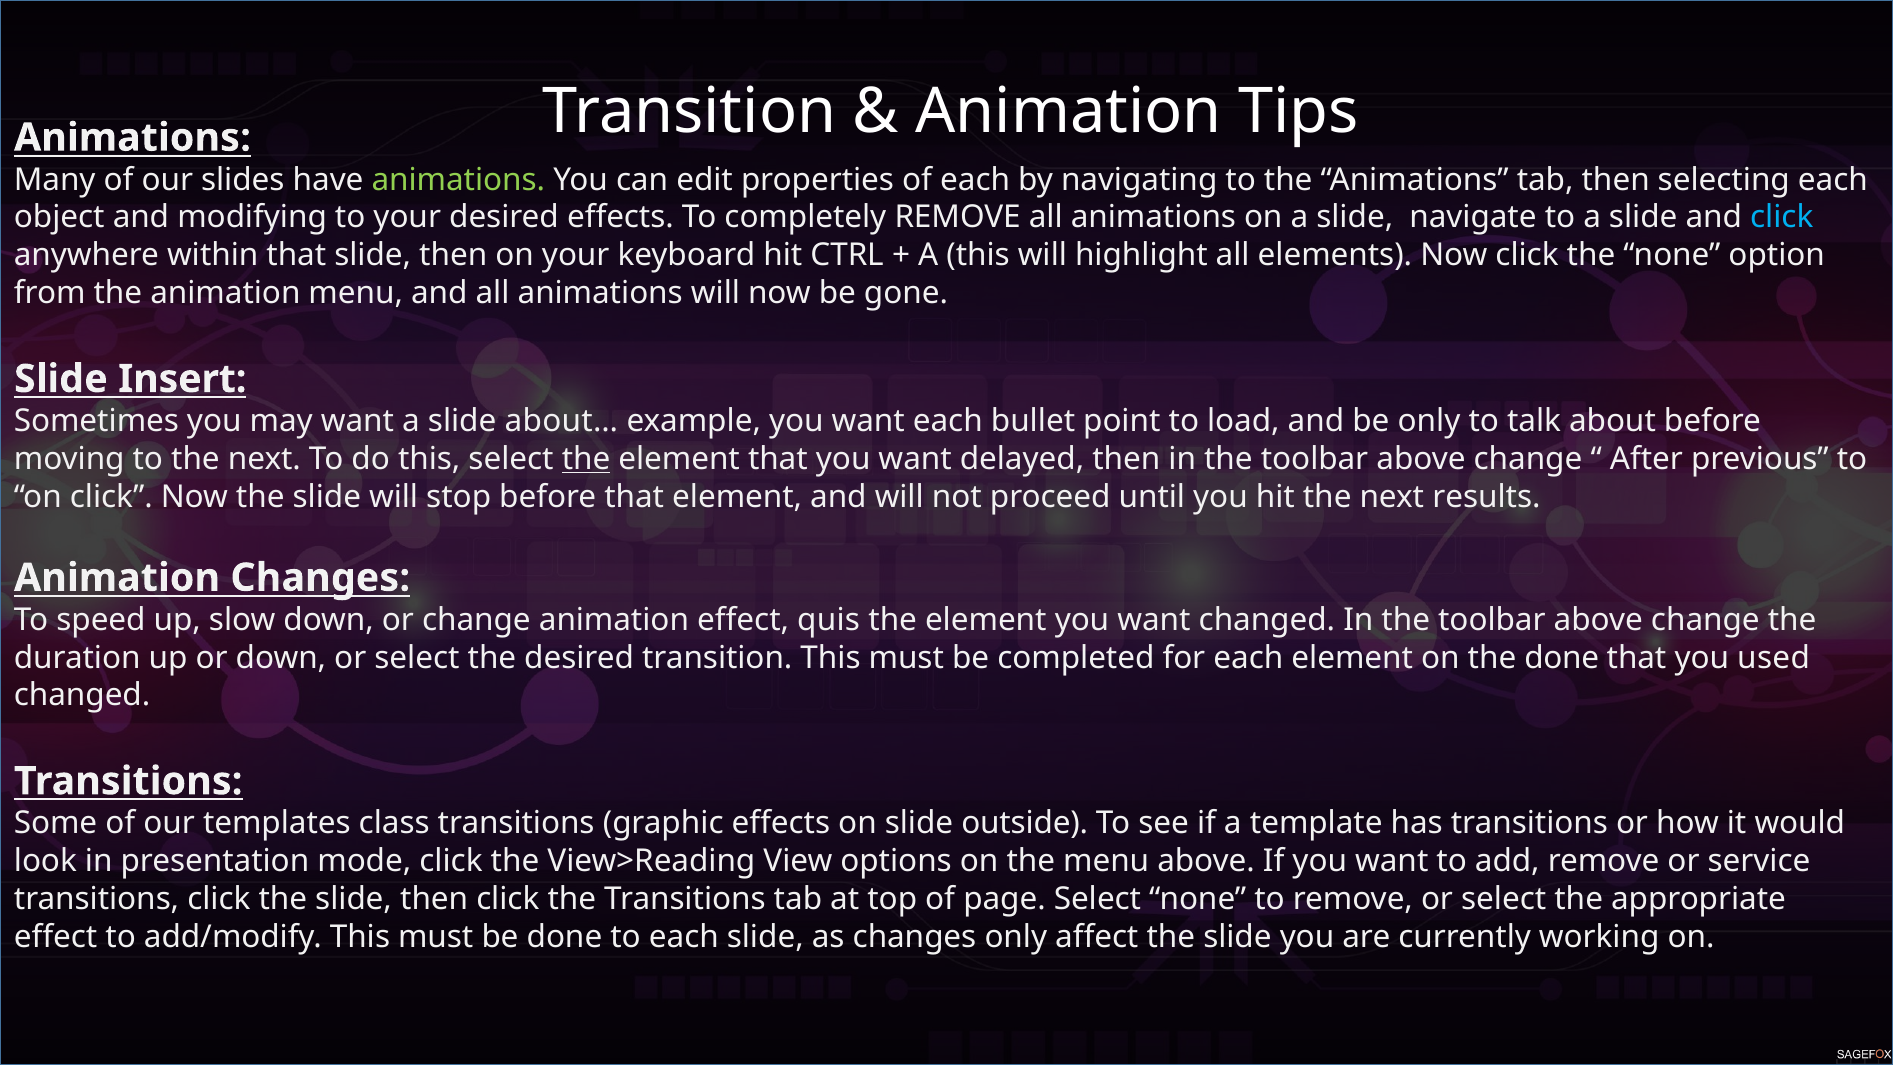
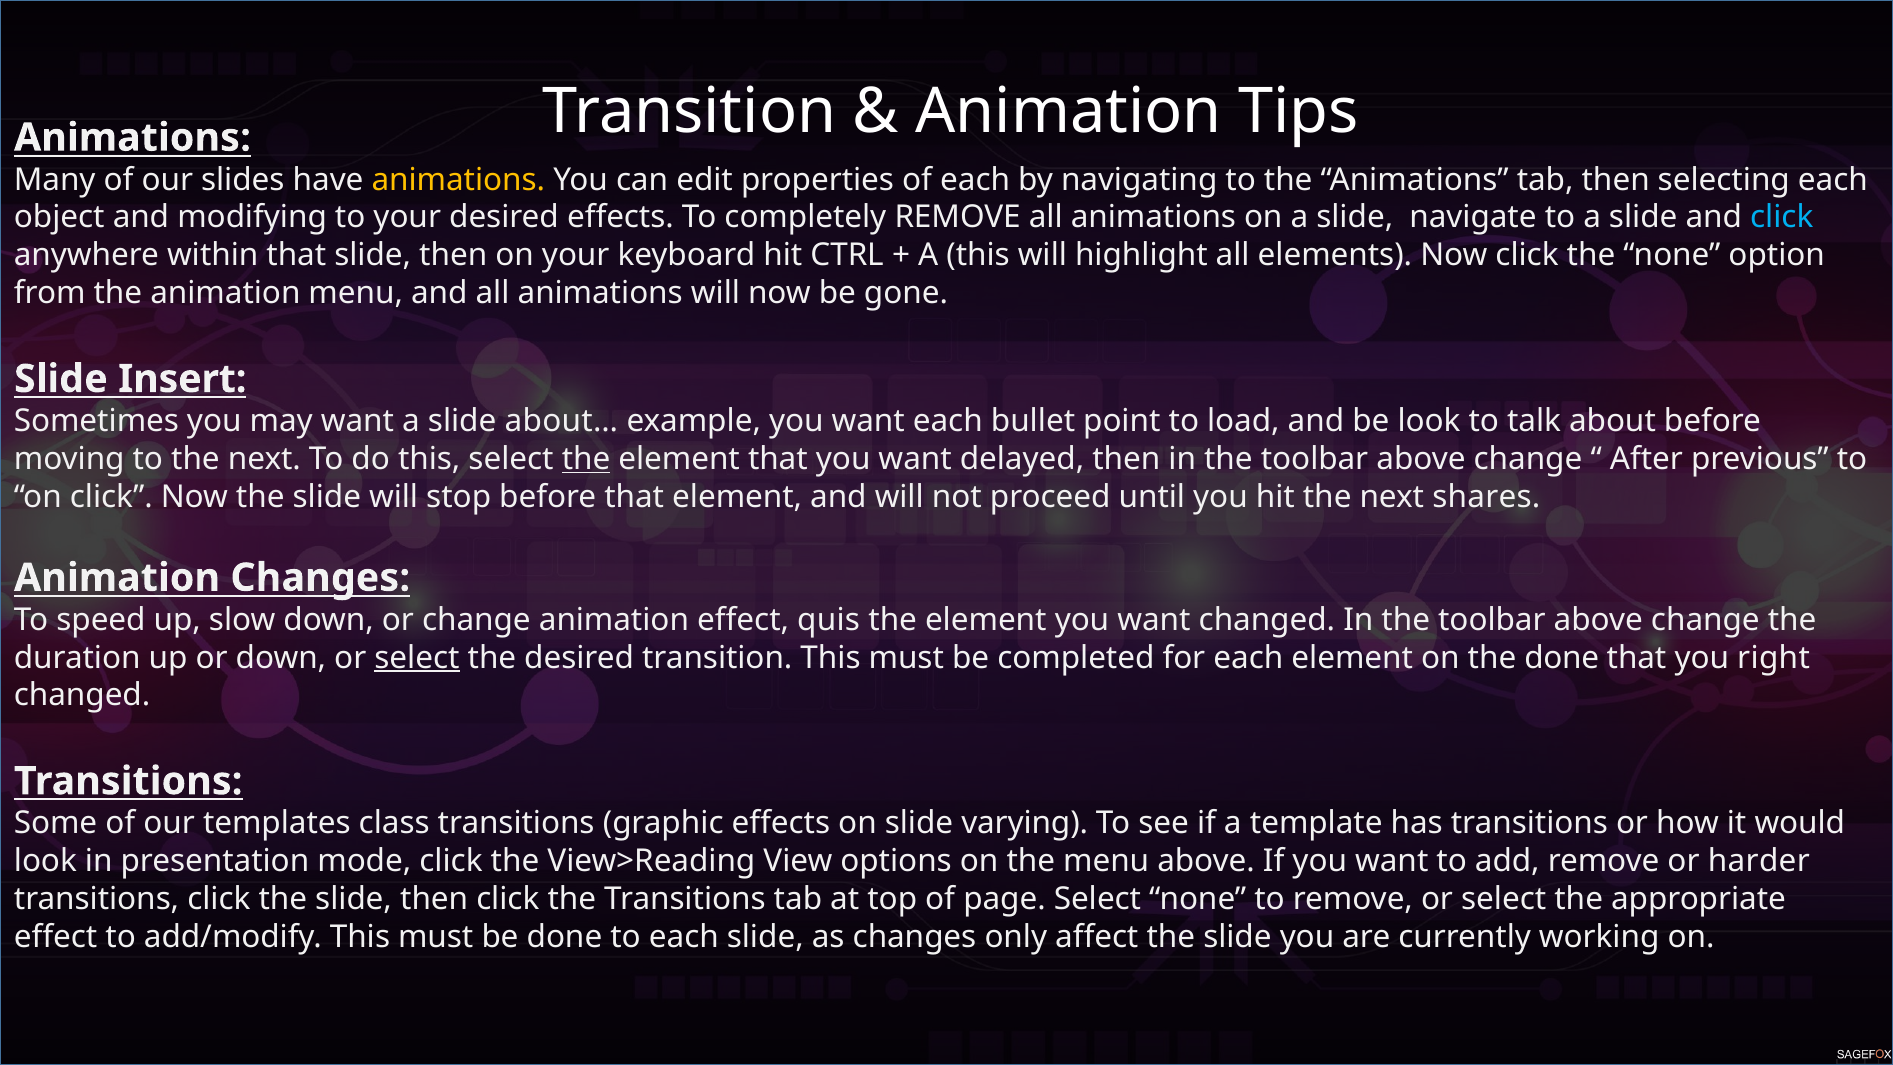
animations at (458, 180) colour: light green -> yellow
be only: only -> look
results: results -> shares
select at (417, 658) underline: none -> present
used: used -> right
outside: outside -> varying
service: service -> harder
